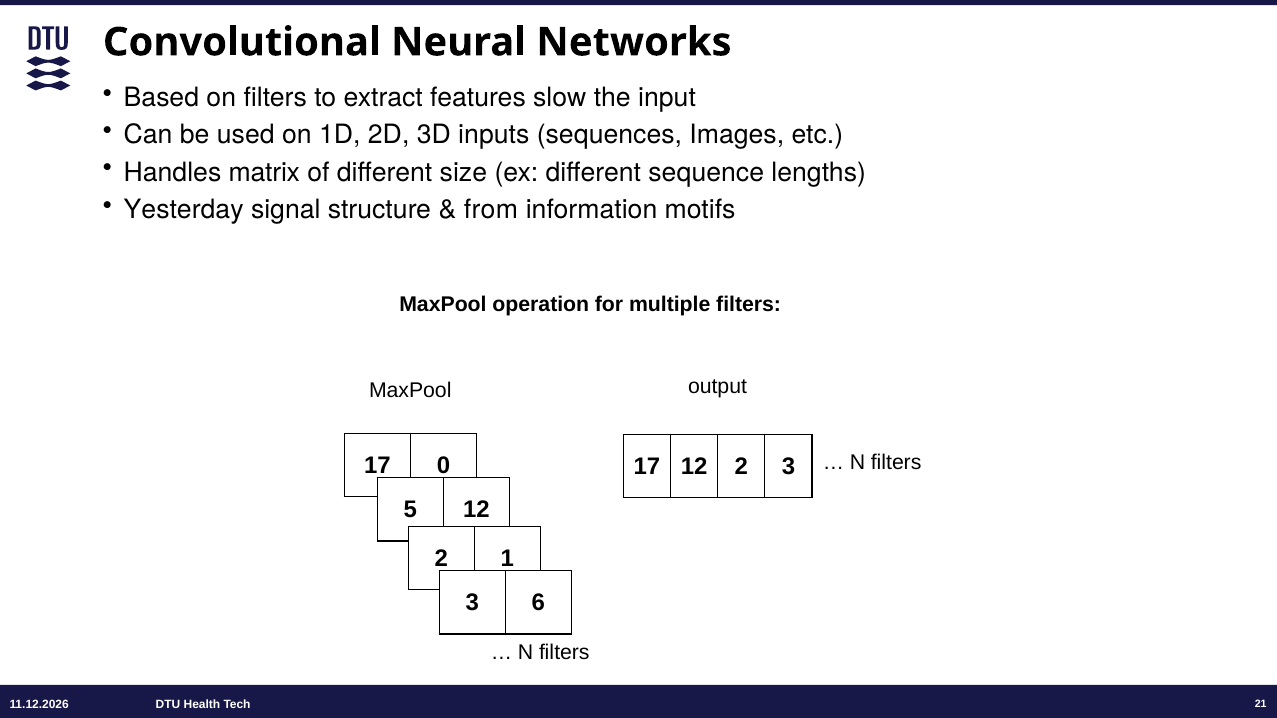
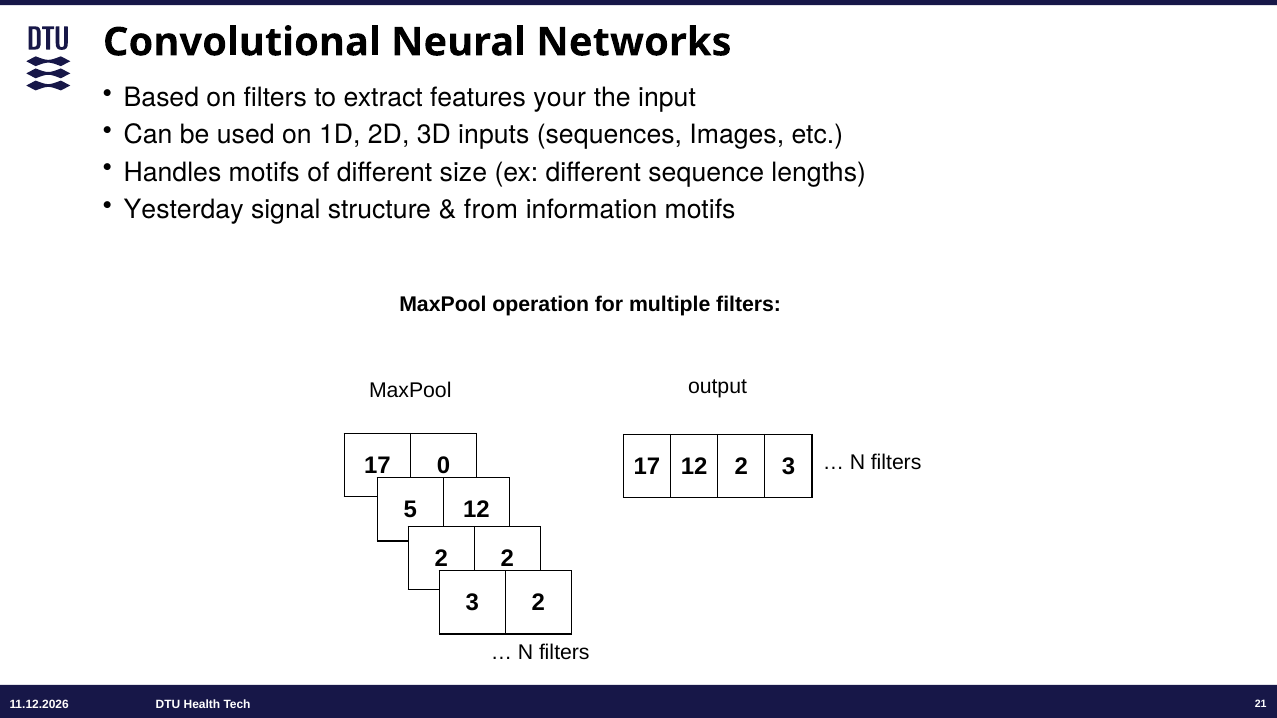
slow: slow -> your
Handles matrix: matrix -> motifs
2 1: 1 -> 2
3 6: 6 -> 2
